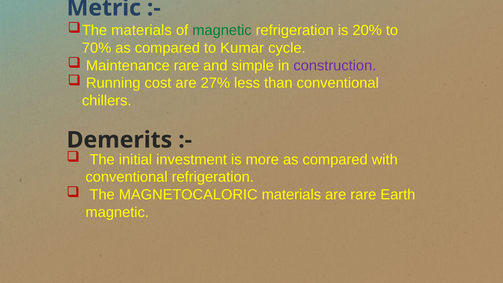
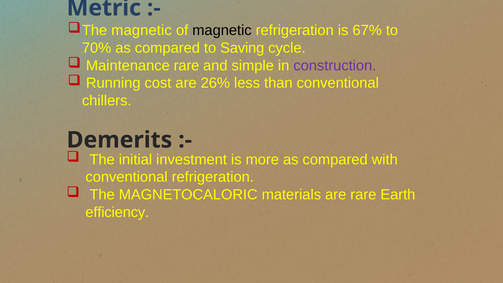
materials at (142, 30): materials -> magnetic
magnetic at (222, 30) colour: green -> black
20%: 20% -> 67%
Kumar: Kumar -> Saving
27%: 27% -> 26%
magnetic at (117, 212): magnetic -> efficiency
